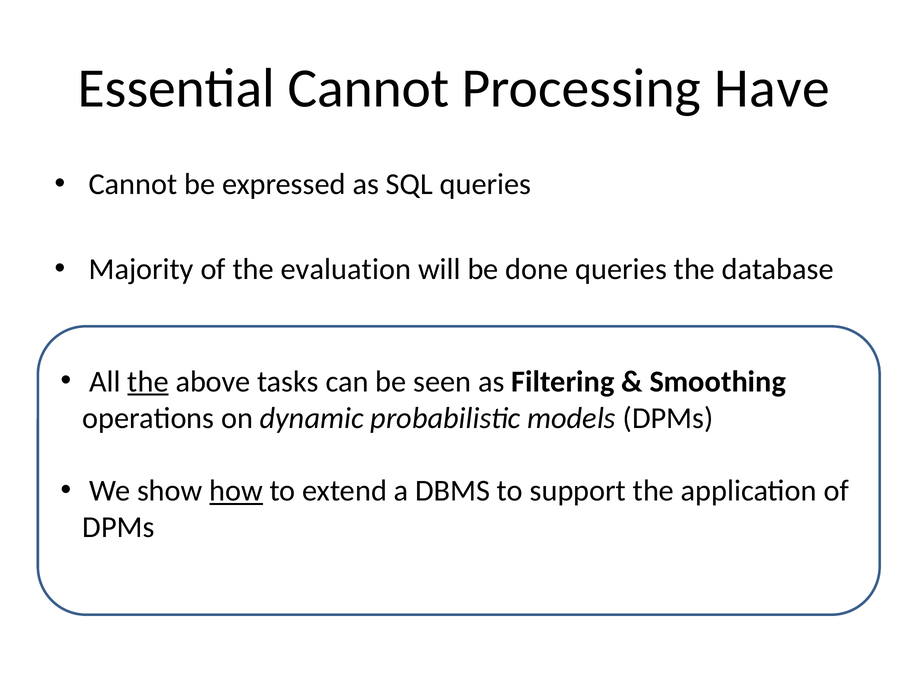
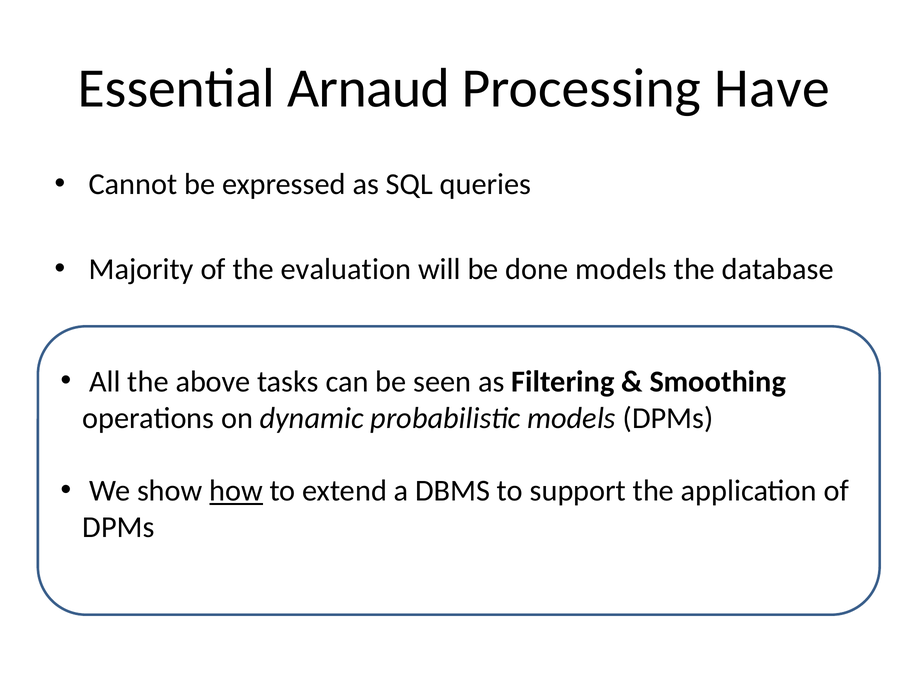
Essential Cannot: Cannot -> Arnaud
done queries: queries -> models
the at (148, 381) underline: present -> none
